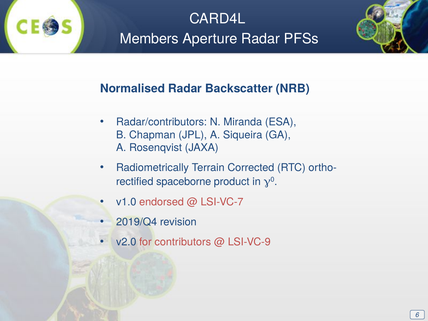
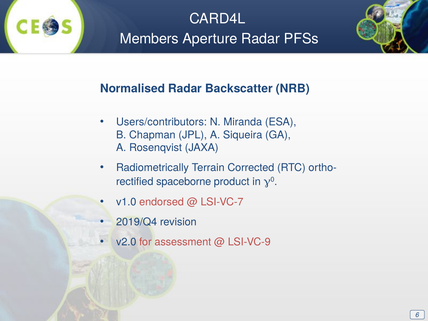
Radar/contributors: Radar/contributors -> Users/contributors
contributors: contributors -> assessment
